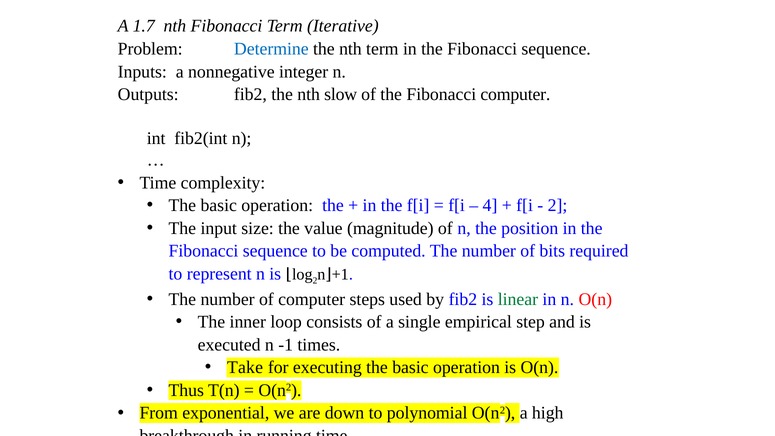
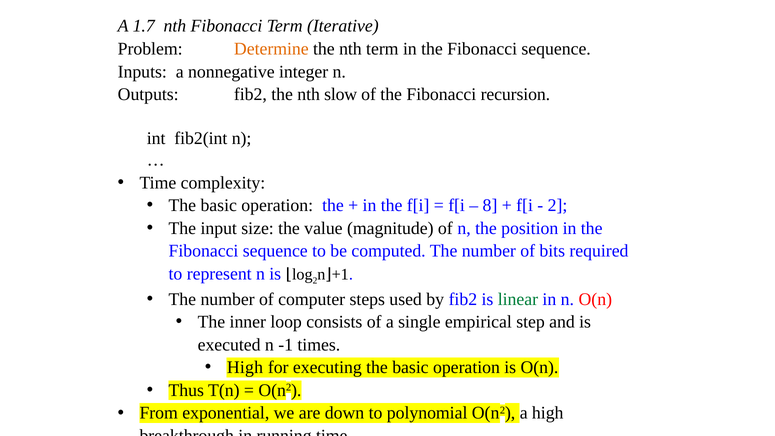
Determine colour: blue -> orange
Fibonacci computer: computer -> recursion
4: 4 -> 8
Take at (245, 367): Take -> High
